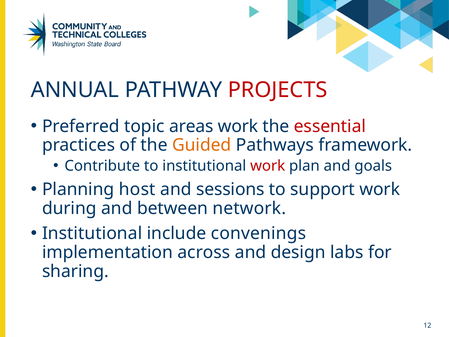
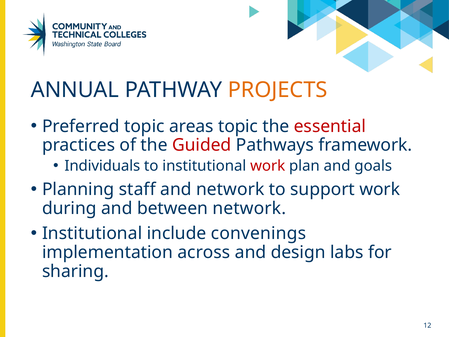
PROJECTS colour: red -> orange
areas work: work -> topic
Guided colour: orange -> red
Contribute: Contribute -> Individuals
host: host -> staff
and sessions: sessions -> network
